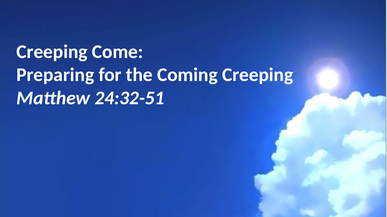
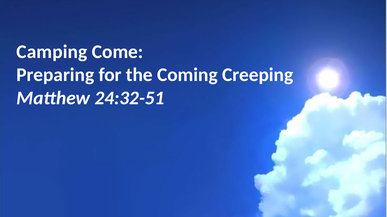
Creeping at (52, 52): Creeping -> Camping
